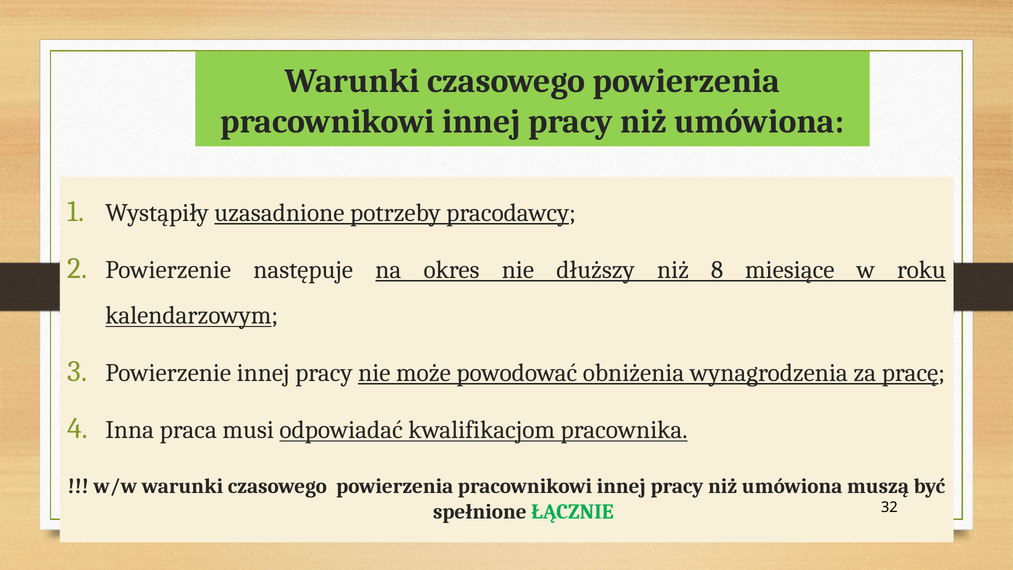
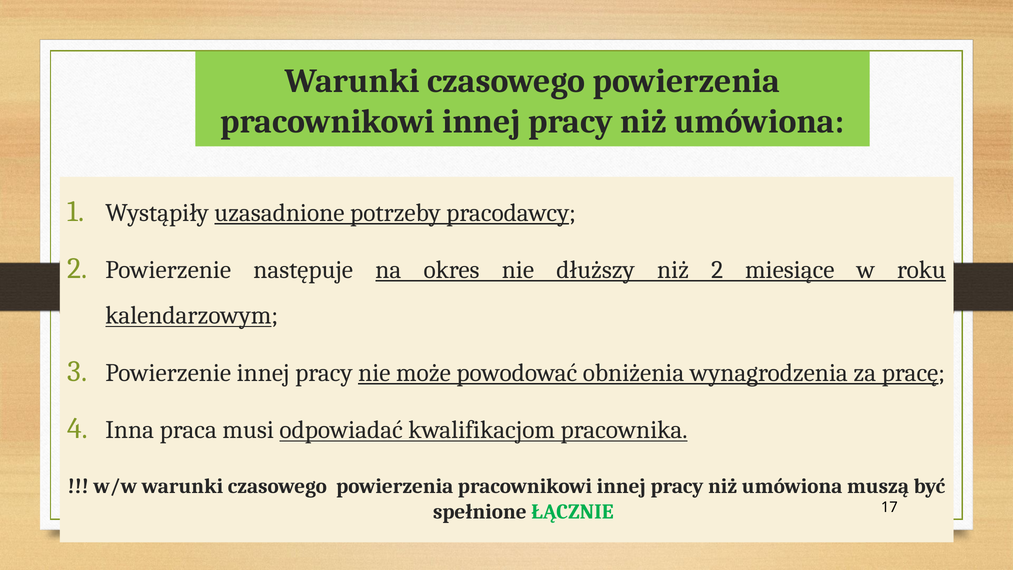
niż 8: 8 -> 2
32: 32 -> 17
